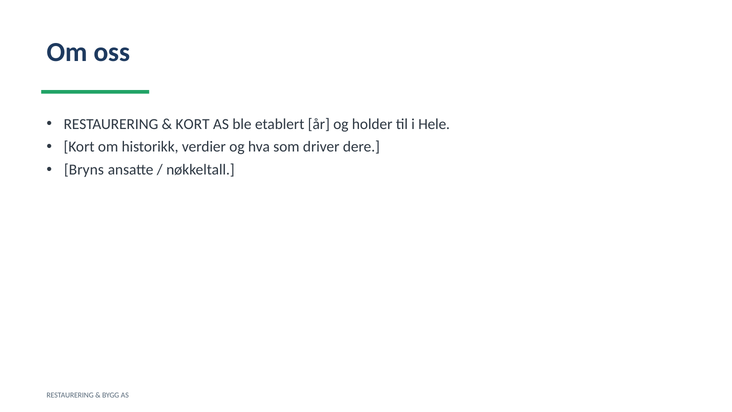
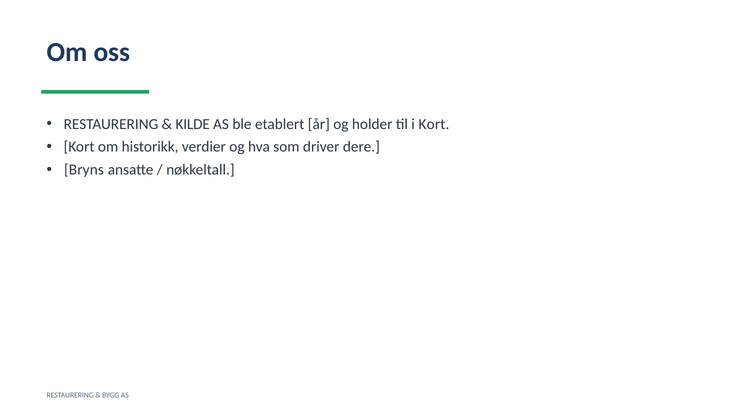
KORT at (193, 124): KORT -> KILDE
i Hele: Hele -> Kort
